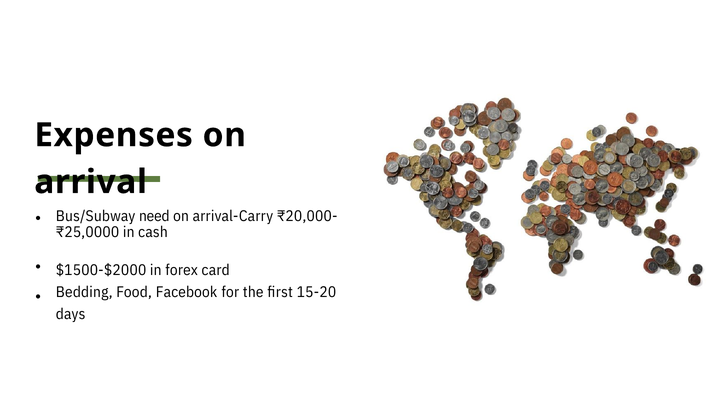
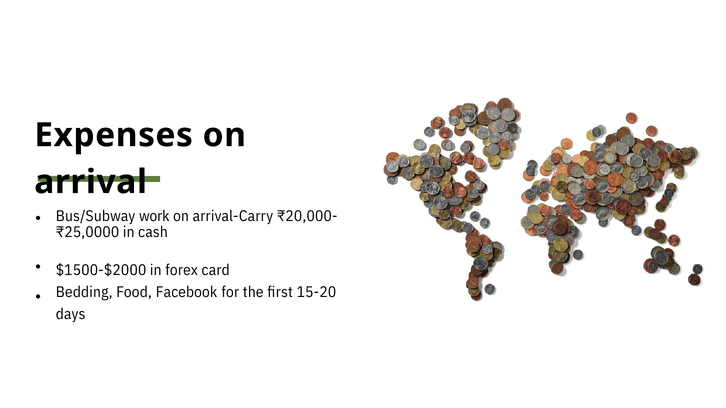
need: need -> work
